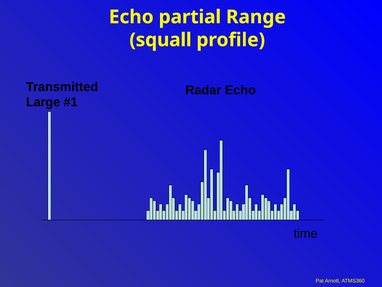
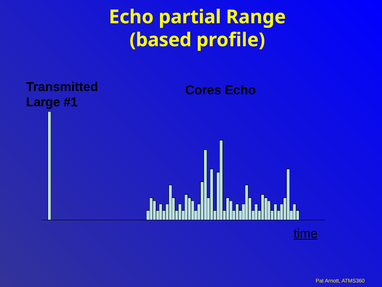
squall: squall -> based
Radar: Radar -> Cores
time underline: none -> present
